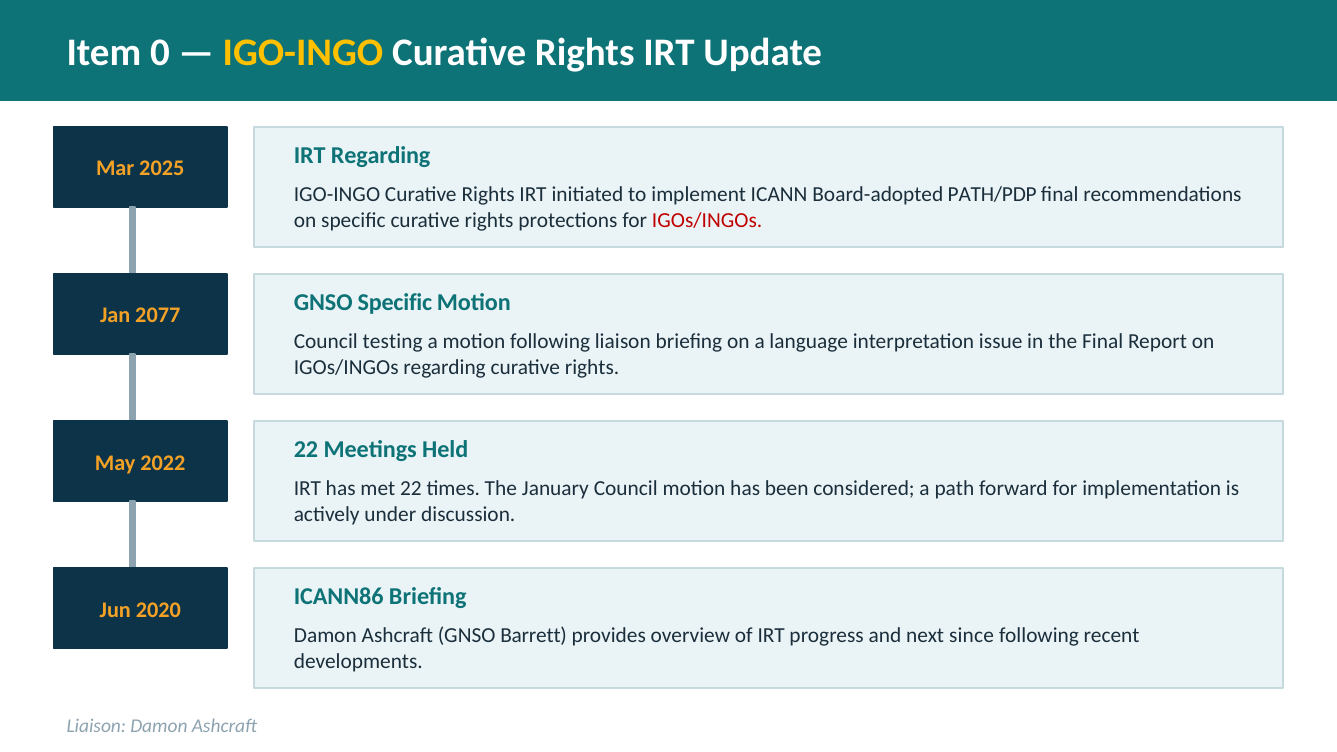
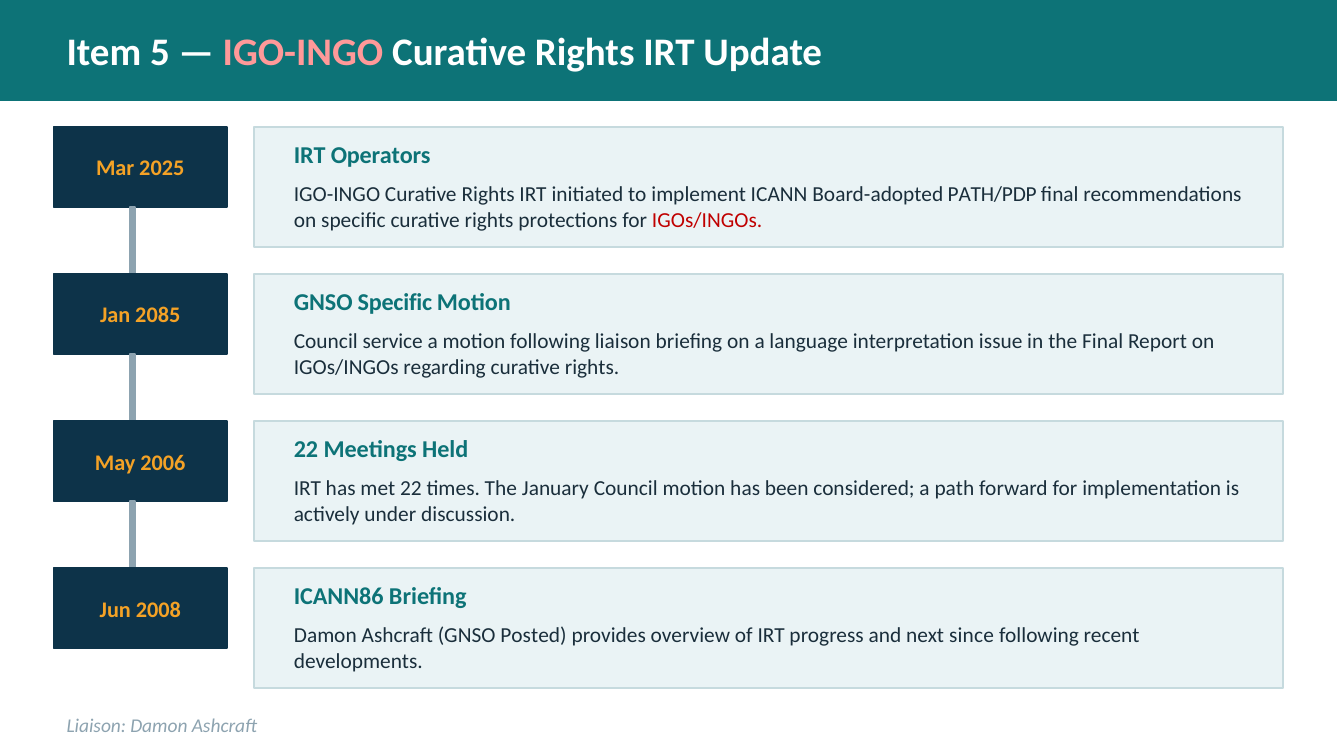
0: 0 -> 5
IGO-INGO at (303, 52) colour: yellow -> pink
IRT Regarding: Regarding -> Operators
2077: 2077 -> 2085
testing: testing -> service
2022: 2022 -> 2006
2020: 2020 -> 2008
Barrett: Barrett -> Posted
